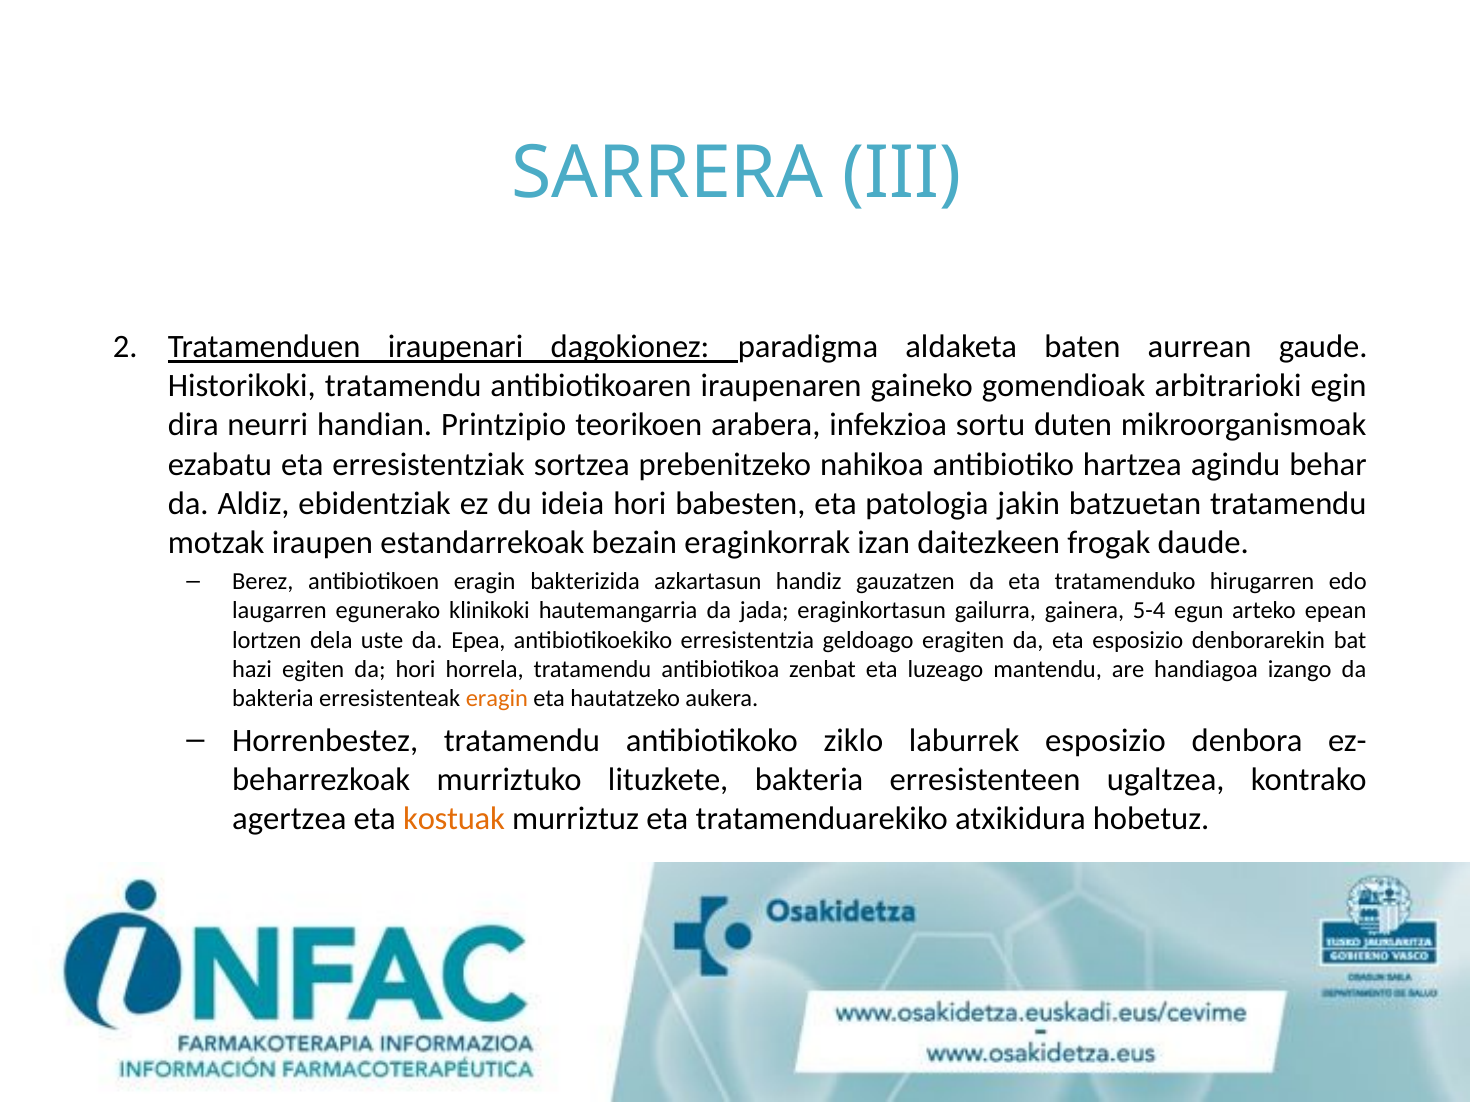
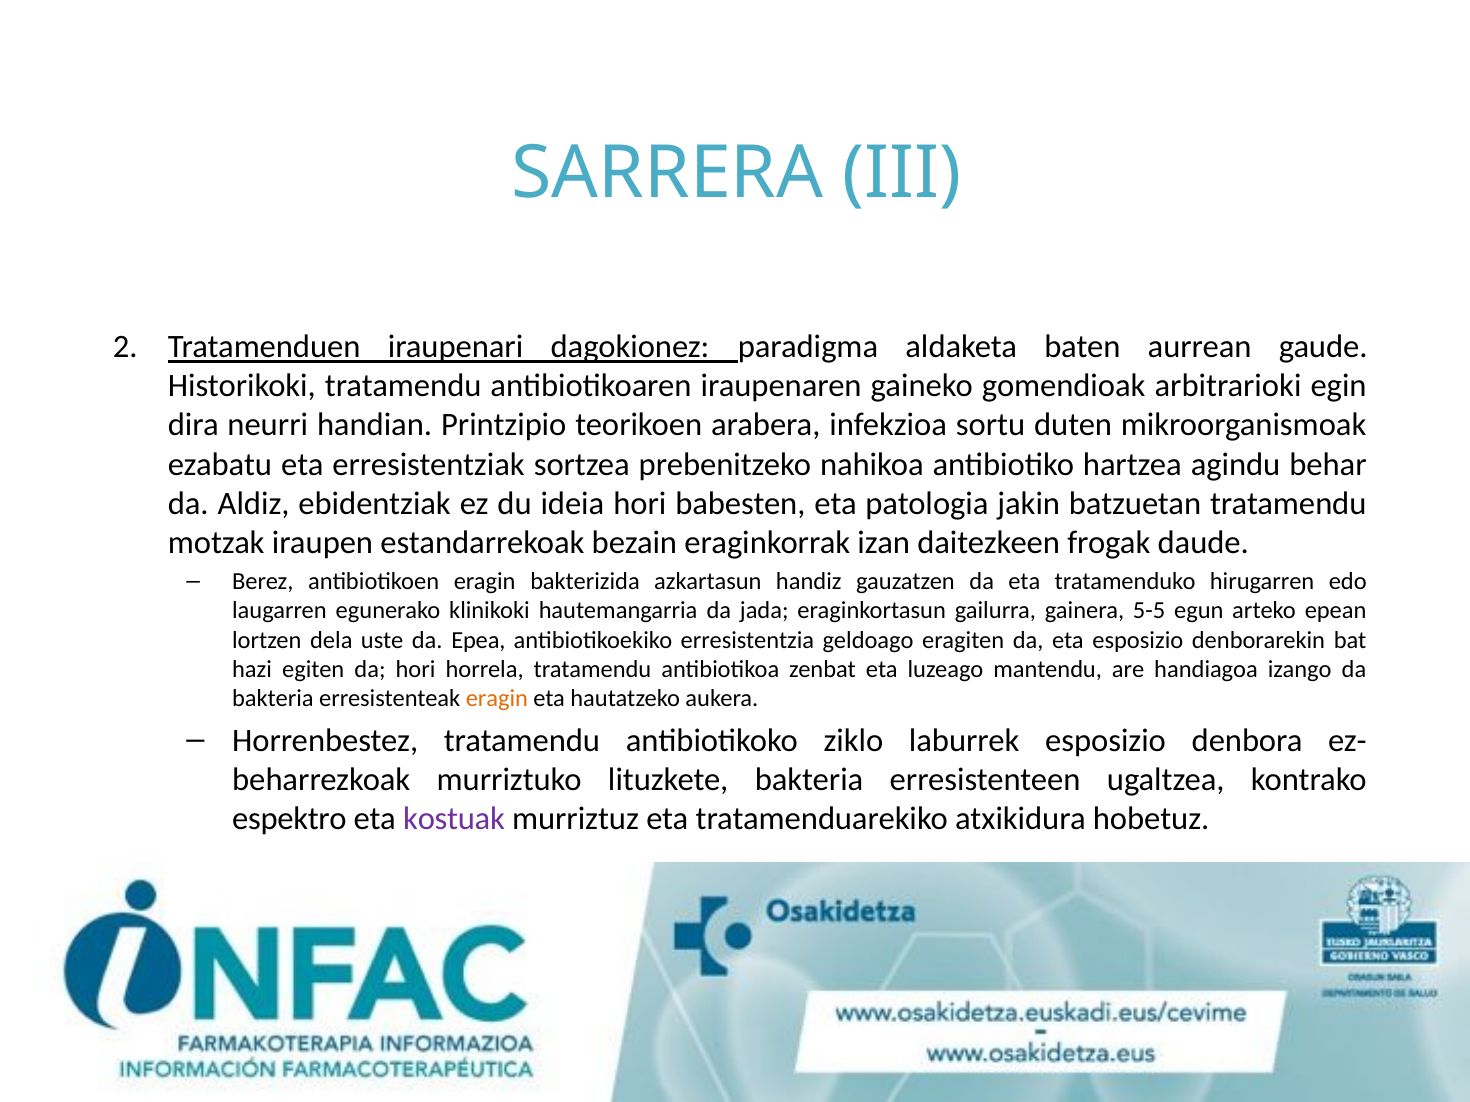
5-4: 5-4 -> 5-5
agertzea: agertzea -> espektro
kostuak colour: orange -> purple
